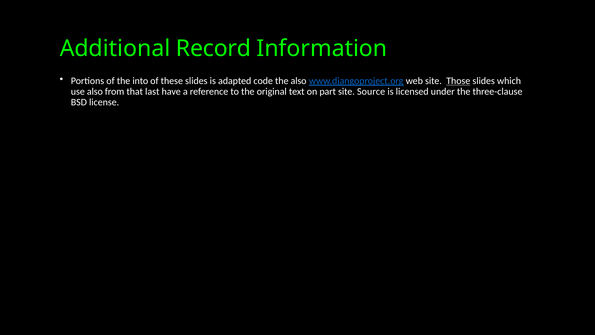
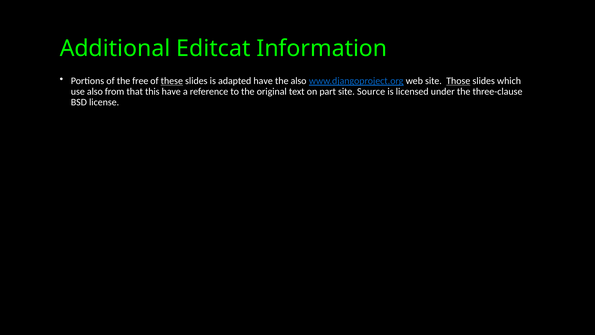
Record: Record -> Editcat
into: into -> free
these underline: none -> present
adapted code: code -> have
last: last -> this
